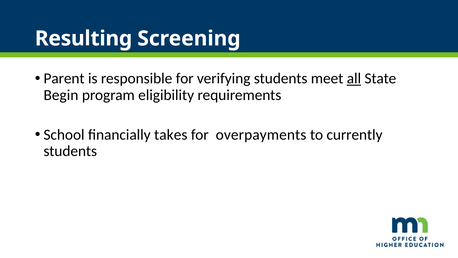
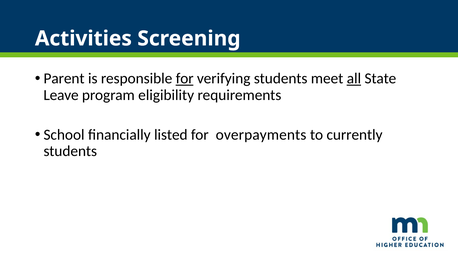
Resulting: Resulting -> Activities
for at (185, 78) underline: none -> present
Begin: Begin -> Leave
takes: takes -> listed
